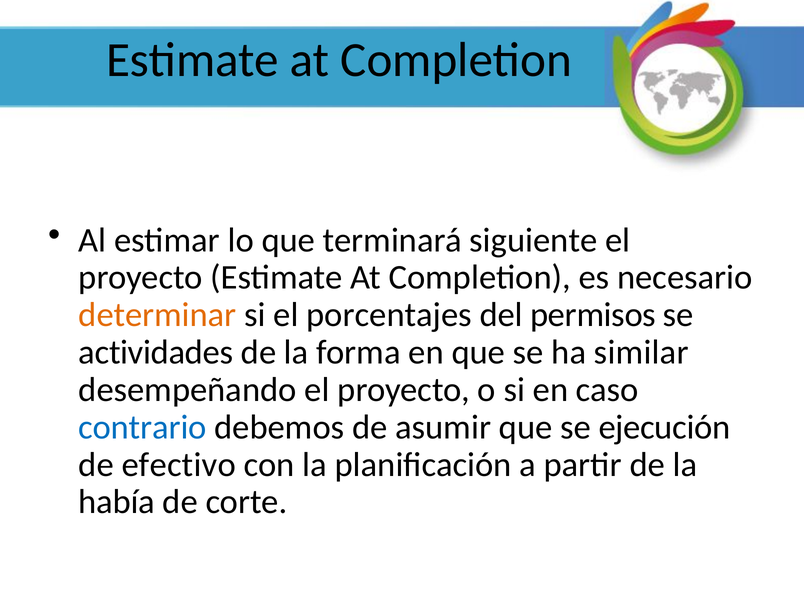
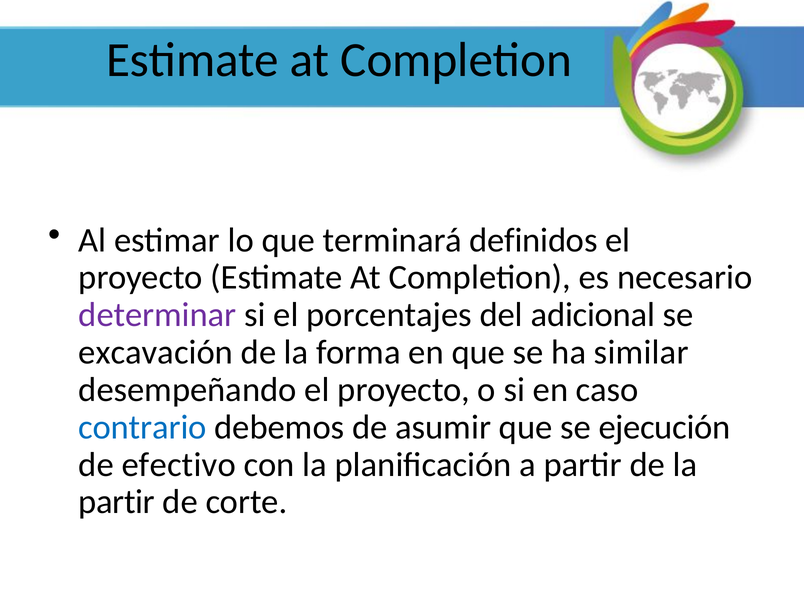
siguiente: siguiente -> definidos
determinar colour: orange -> purple
permisos: permisos -> adicional
actividades: actividades -> excavación
había at (117, 502): había -> partir
